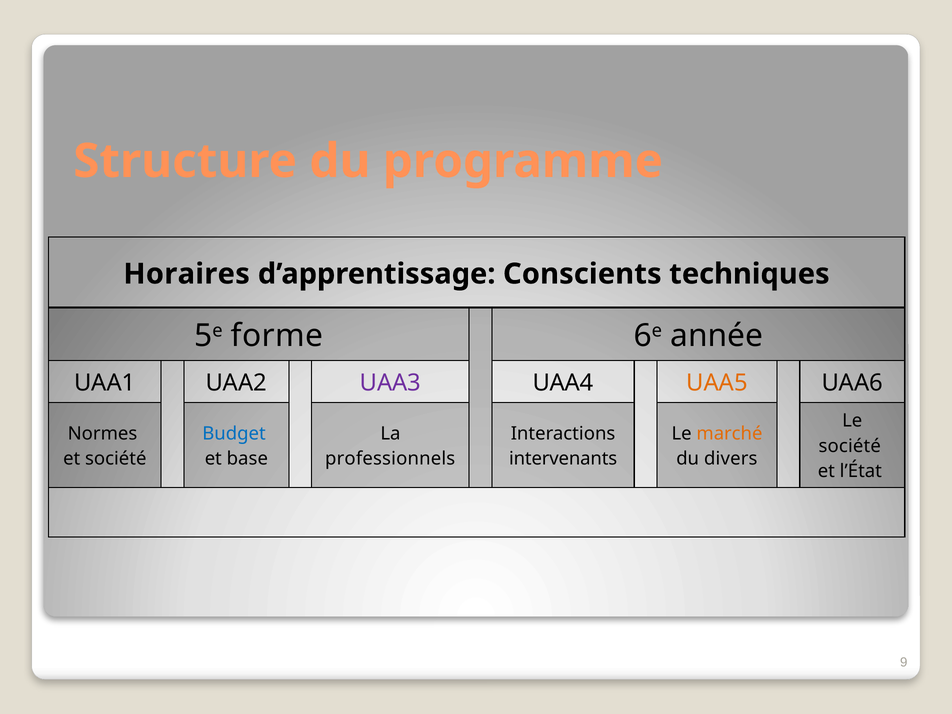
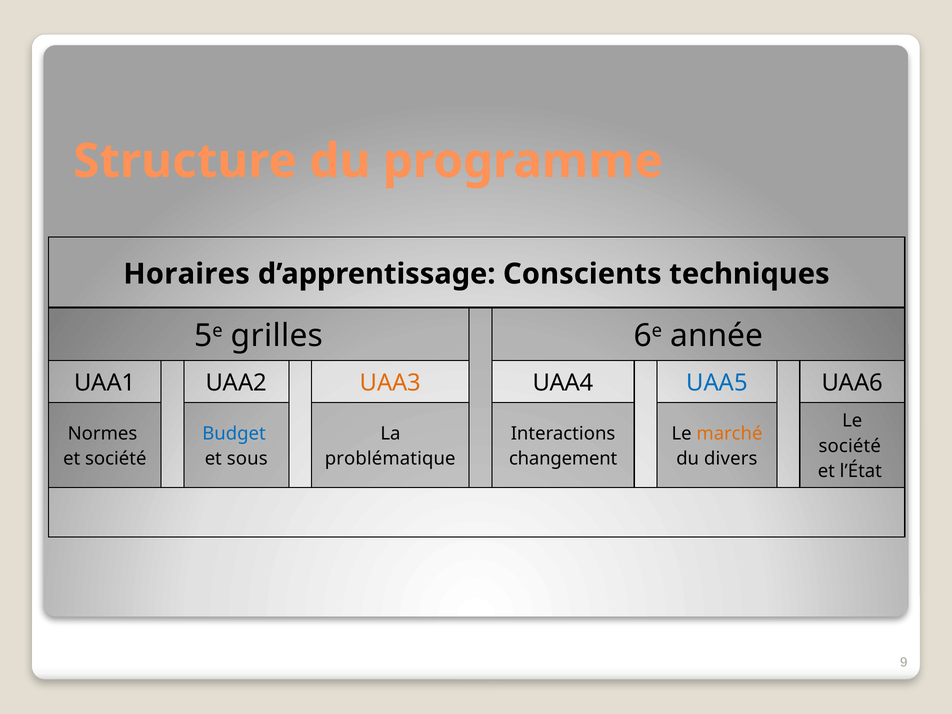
forme: forme -> grilles
UAA3 colour: purple -> orange
UAA5 colour: orange -> blue
base: base -> sous
professionnels: professionnels -> problématique
intervenants: intervenants -> changement
